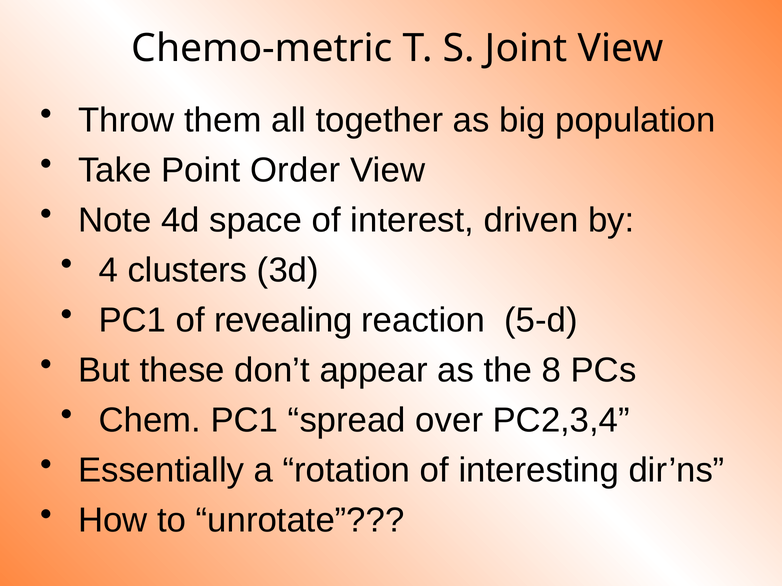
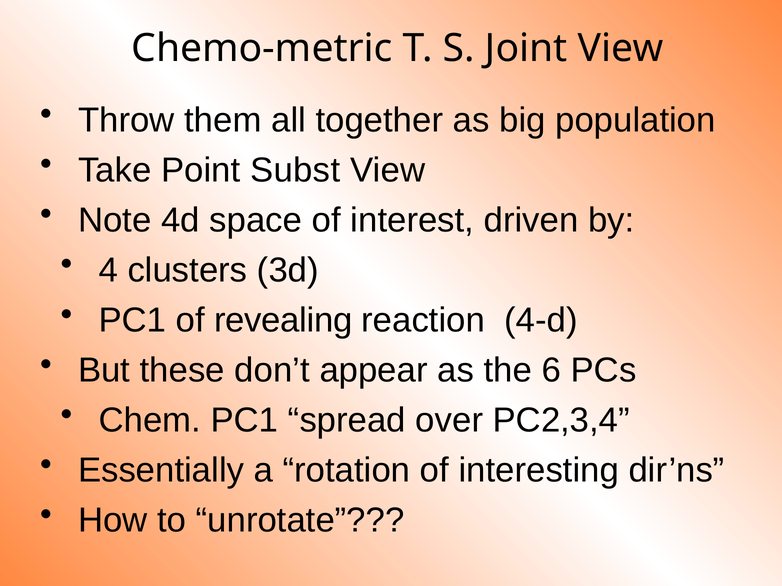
Order: Order -> Subst
5-d: 5-d -> 4-d
8: 8 -> 6
